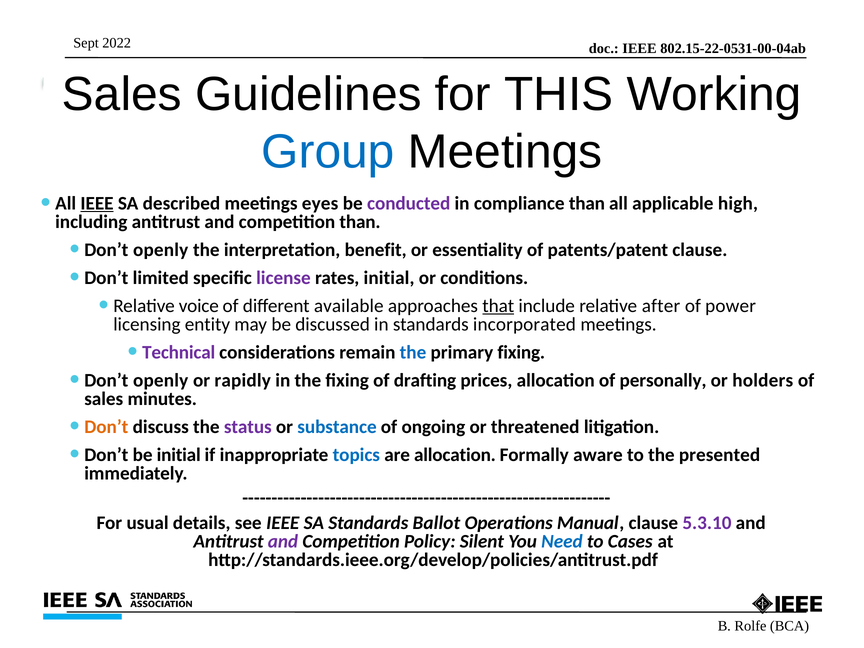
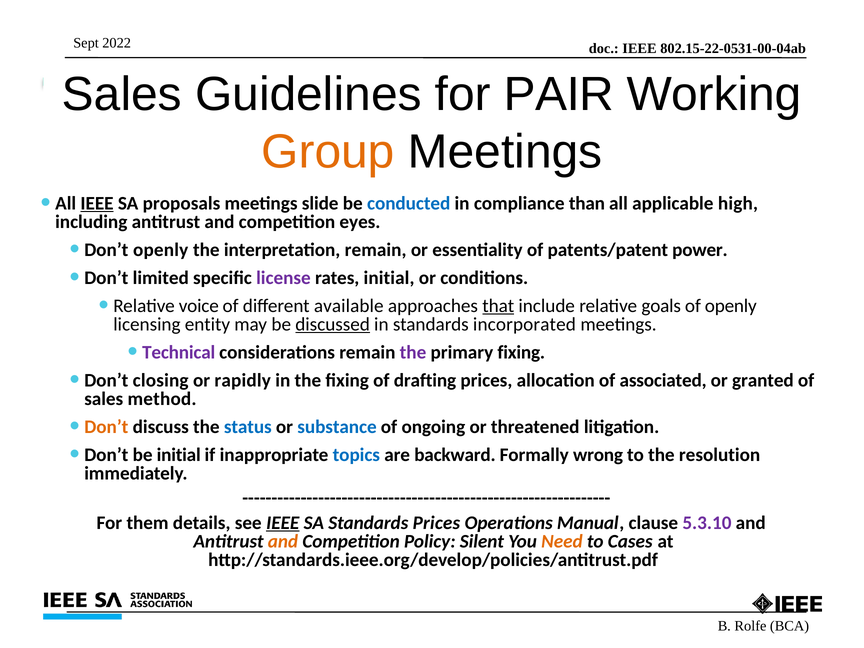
THIS: THIS -> PAIR
Group colour: blue -> orange
described: described -> proposals
eyes: eyes -> slide
conducted colour: purple -> blue
competition than: than -> eyes
interpretation benefit: benefit -> remain
patents/patent clause: clause -> power
after: after -> goals
of power: power -> openly
discussed underline: none -> present
the at (413, 352) colour: blue -> purple
openly at (161, 380): openly -> closing
personally: personally -> associated
holders: holders -> granted
minutes: minutes -> method
status colour: purple -> blue
are allocation: allocation -> backward
aware: aware -> wrong
presented: presented -> resolution
usual: usual -> them
IEEE at (283, 523) underline: none -> present
Standards Ballot: Ballot -> Prices
and at (283, 541) colour: purple -> orange
Need colour: blue -> orange
